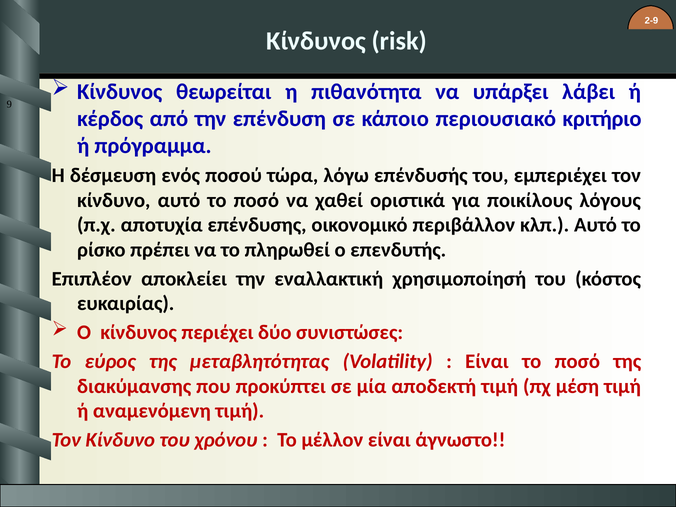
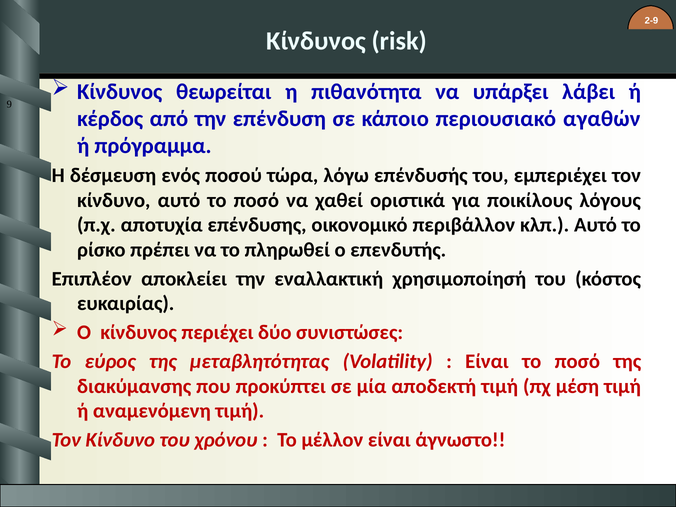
κριτήριο: κριτήριο -> αγαθών
